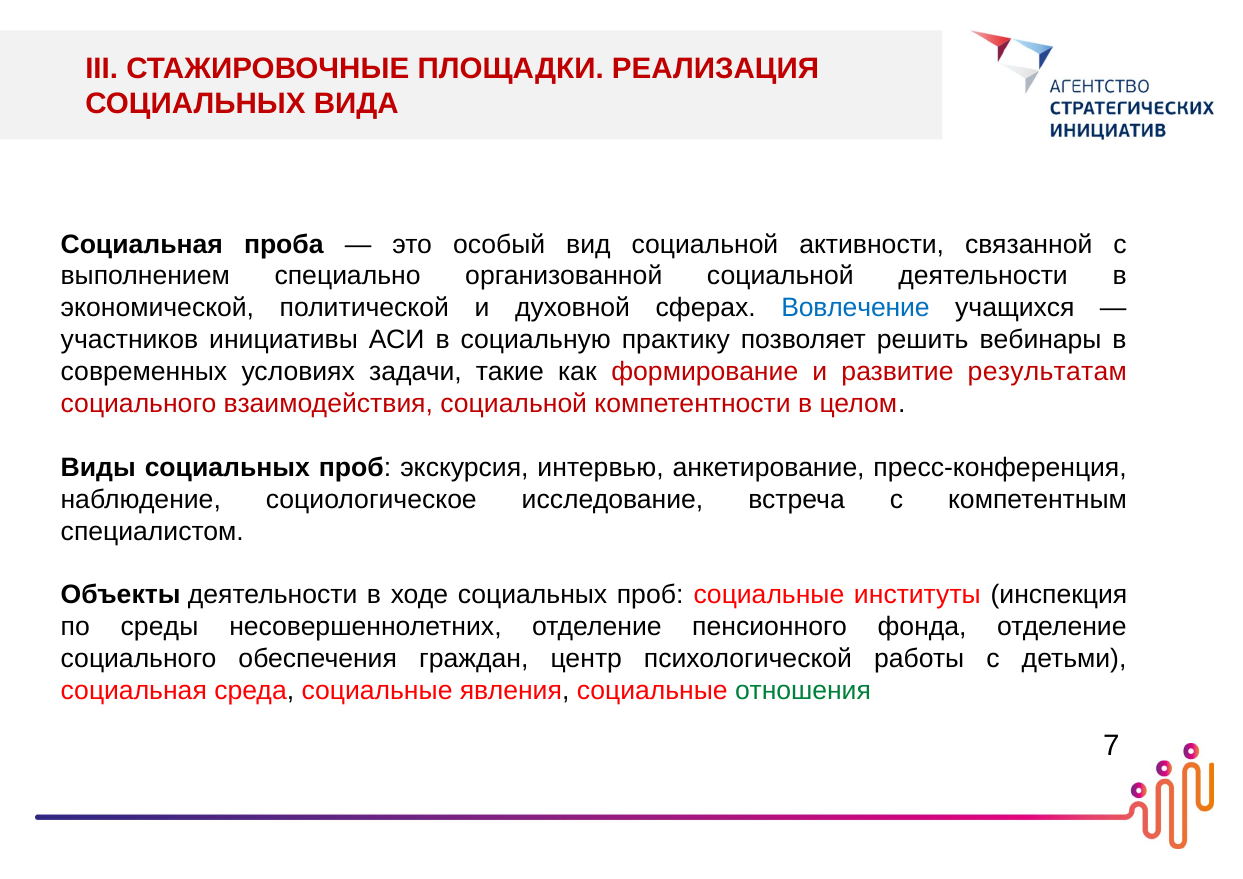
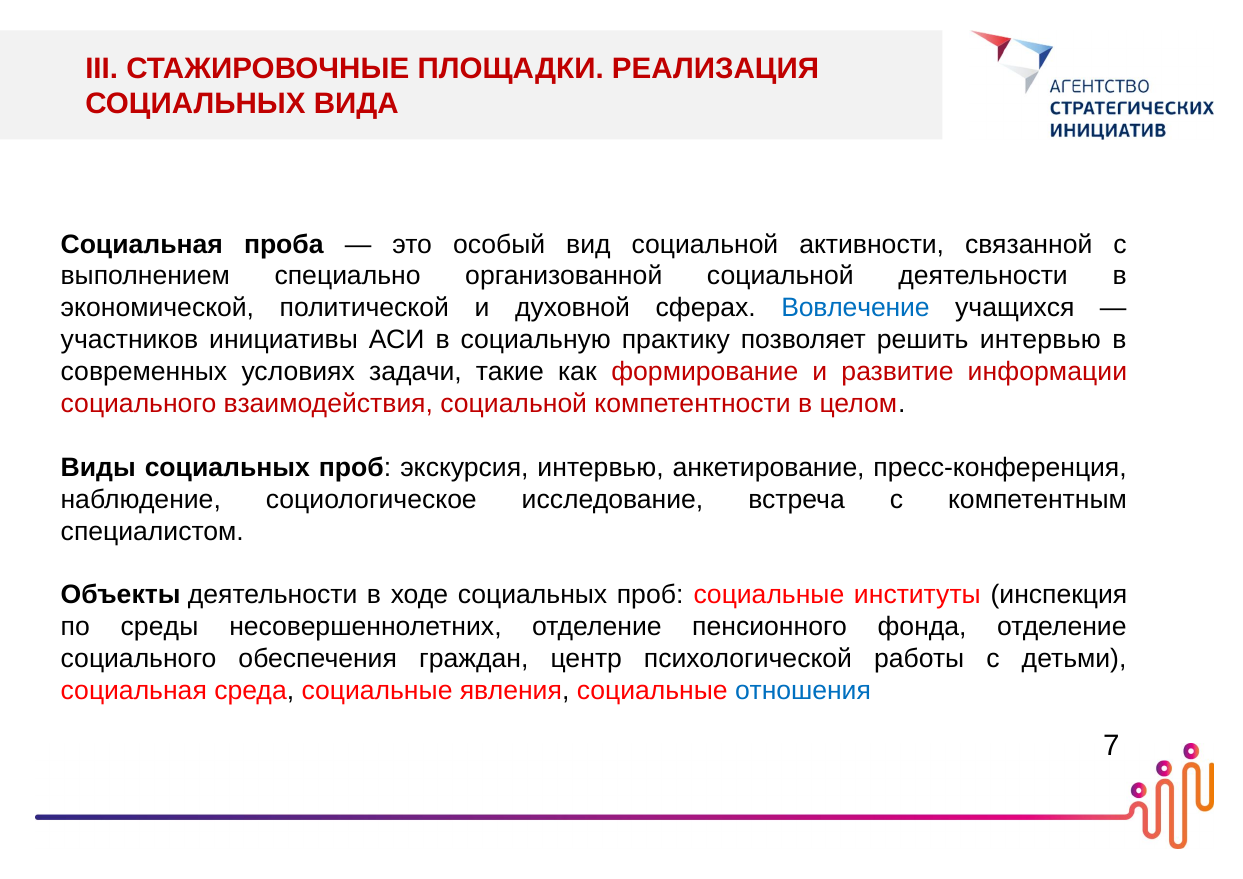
решить вебинары: вебинары -> интервью
результатам: результатам -> информации
отношения colour: green -> blue
